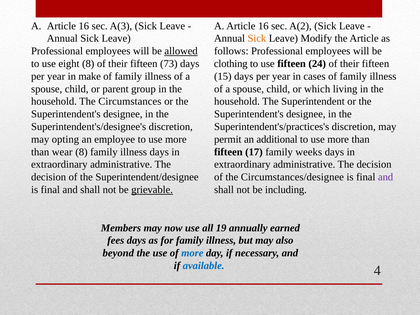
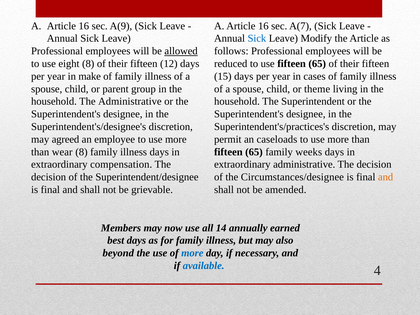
A(3: A(3 -> A(9
A(2: A(2 -> A(7
Sick at (257, 39) colour: orange -> blue
73: 73 -> 12
clothing: clothing -> reduced
use fifteen 24: 24 -> 65
which: which -> theme
The Circumstances: Circumstances -> Administrative
opting: opting -> agreed
additional: additional -> caseloads
17 at (254, 152): 17 -> 65
administrative at (121, 165): administrative -> compensation
and at (386, 177) colour: purple -> orange
grievable underline: present -> none
including: including -> amended
19: 19 -> 14
fees: fees -> best
